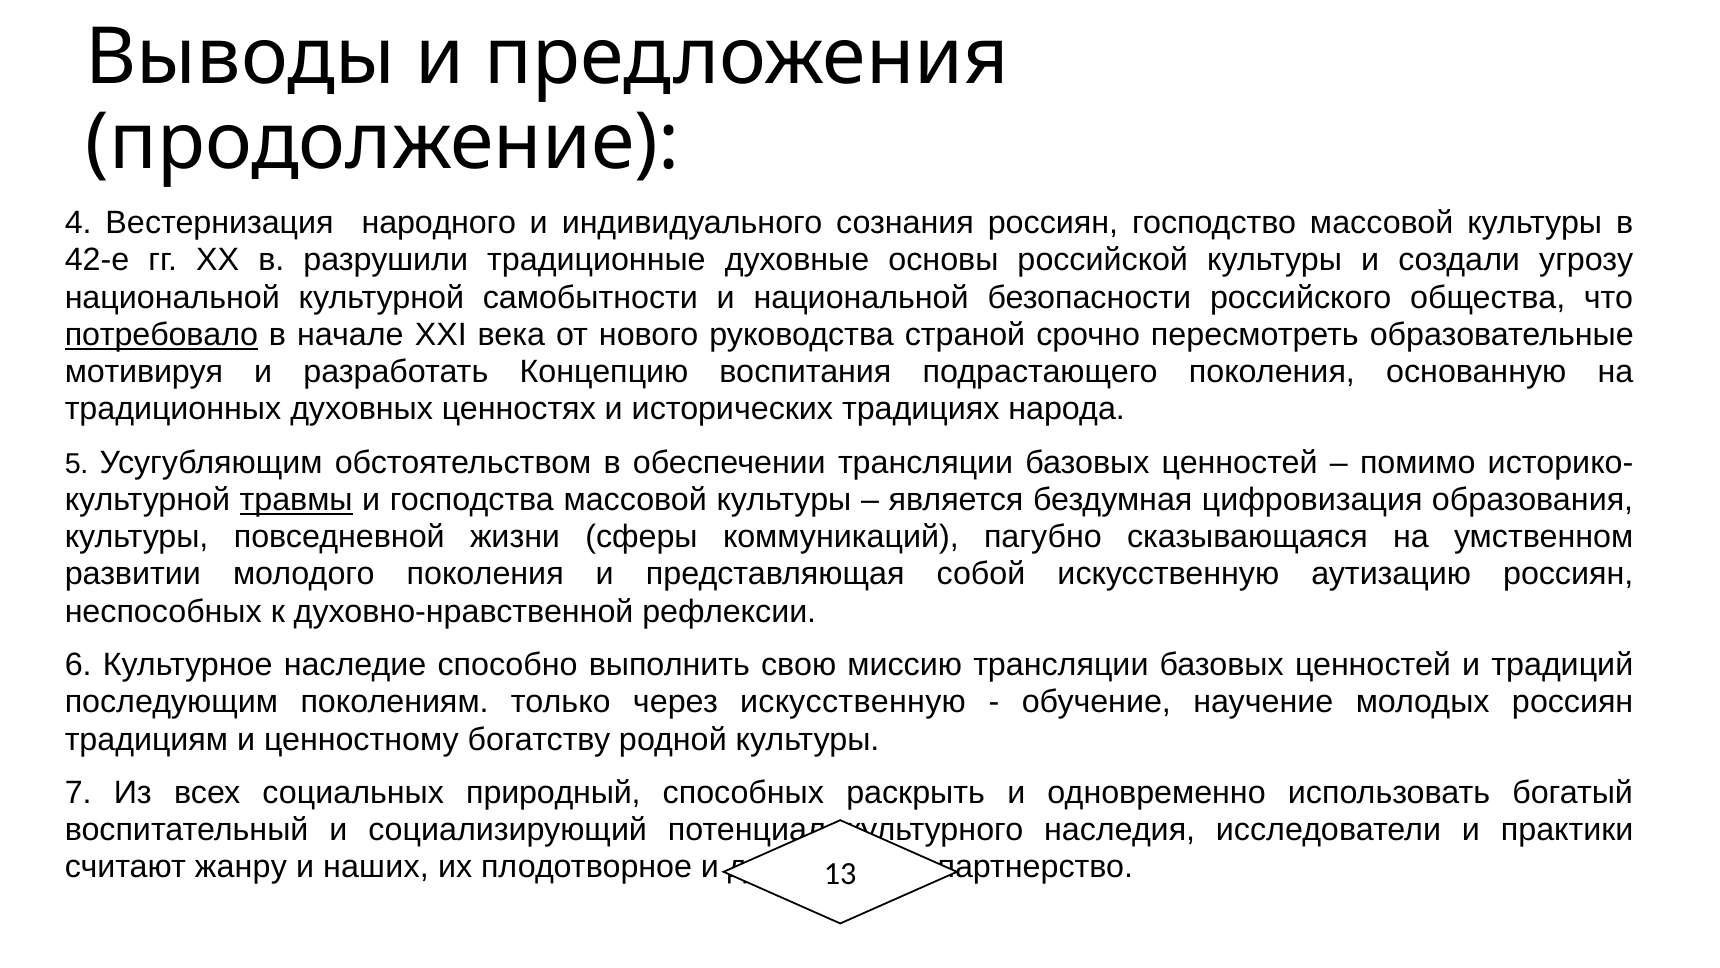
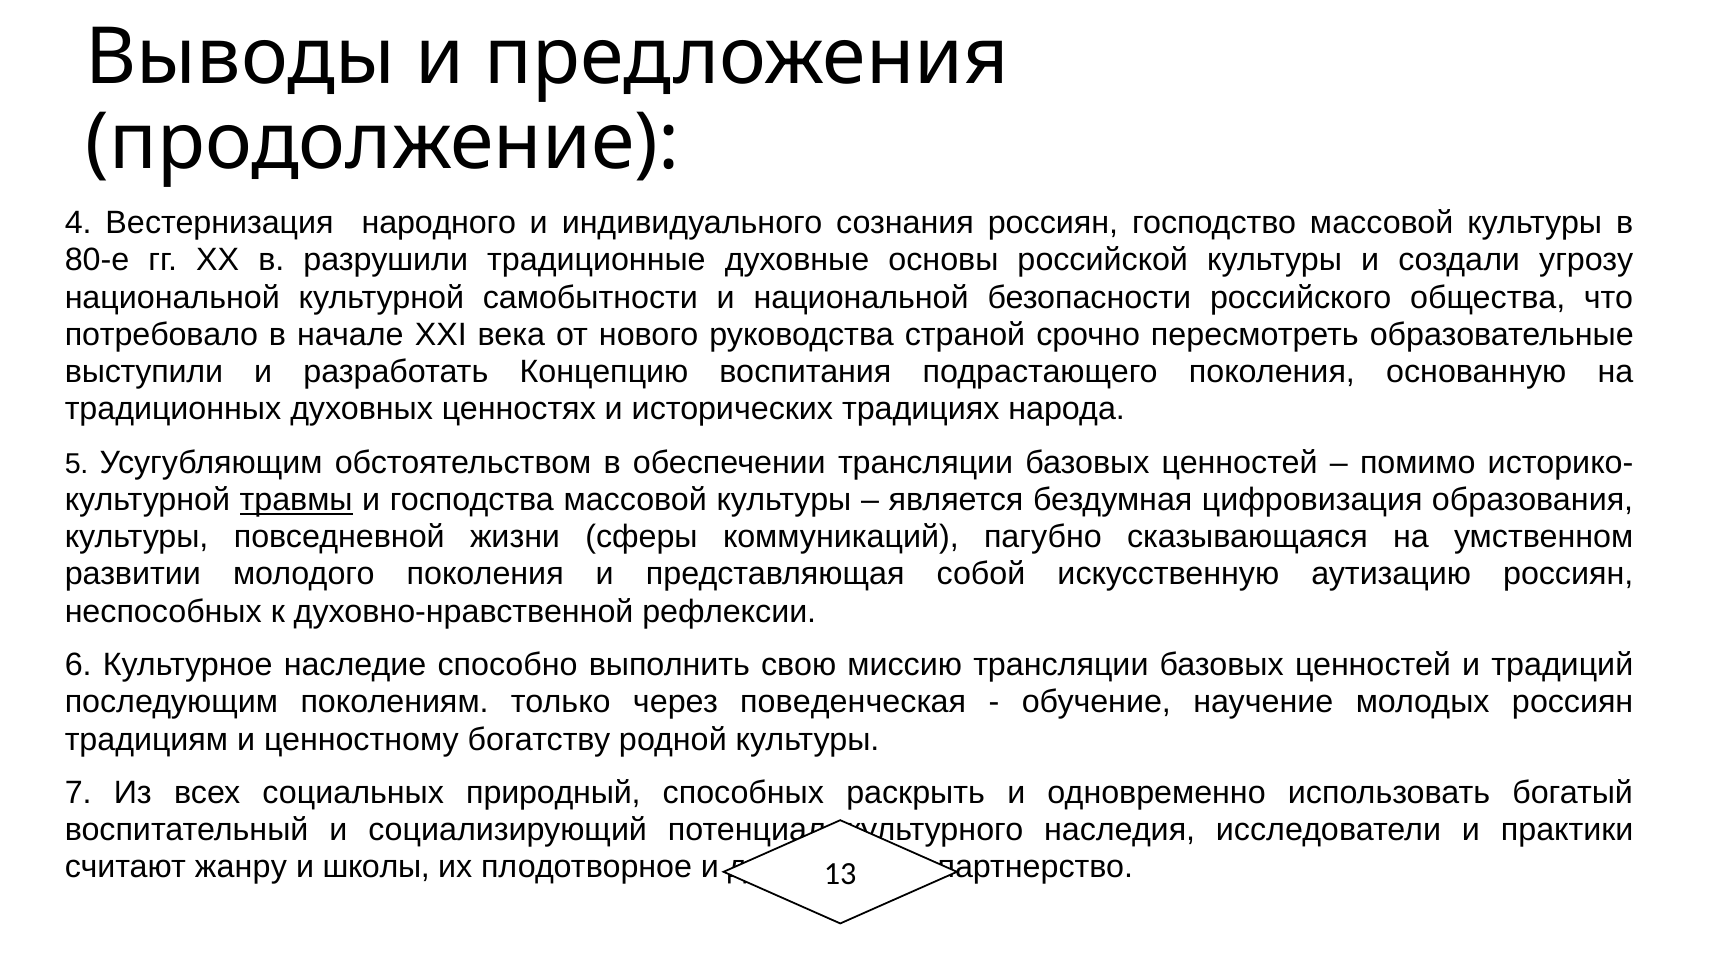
42-е: 42-е -> 80-е
потребовало underline: present -> none
мотивируя: мотивируя -> выступили
через искусственную: искусственную -> поведенческая
наших: наших -> школы
